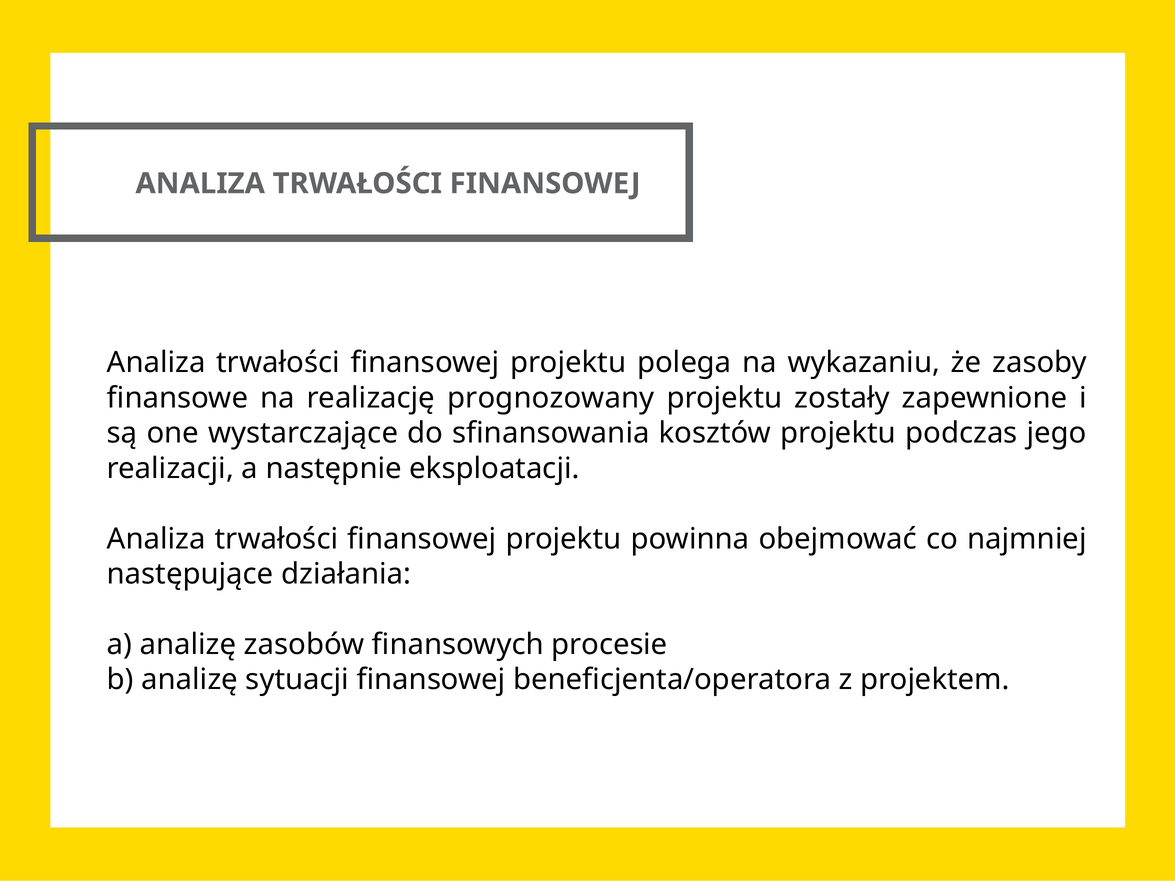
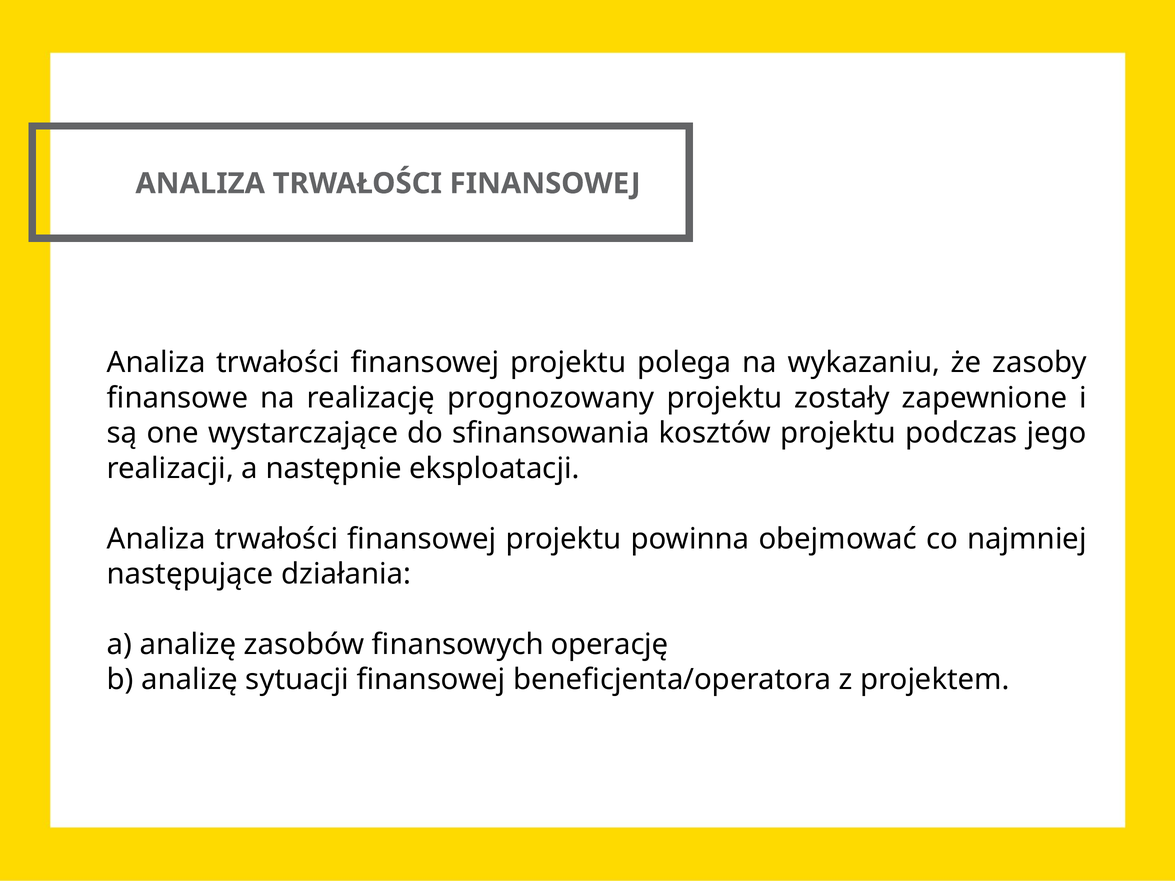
procesie: procesie -> operację
